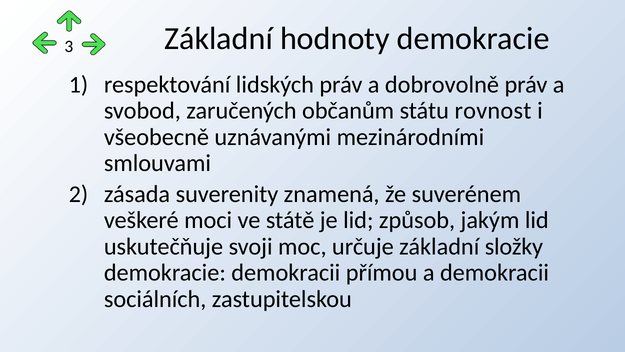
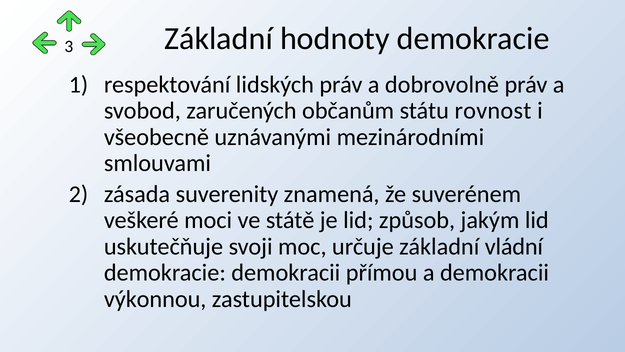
složky: složky -> vládní
sociálních: sociálních -> výkonnou
